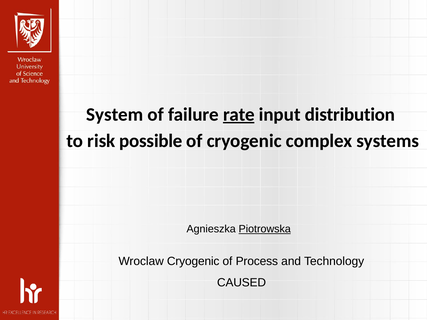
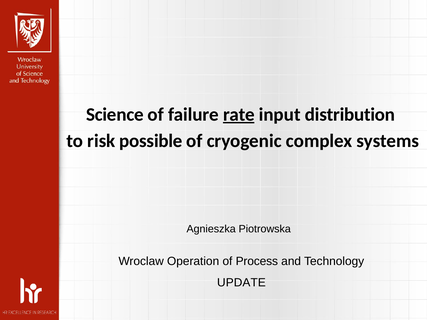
System: System -> Science
Piotrowska underline: present -> none
Wroclaw Cryogenic: Cryogenic -> Operation
CAUSED: CAUSED -> UPDATE
